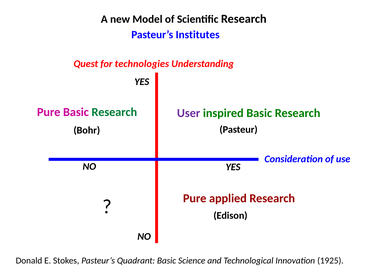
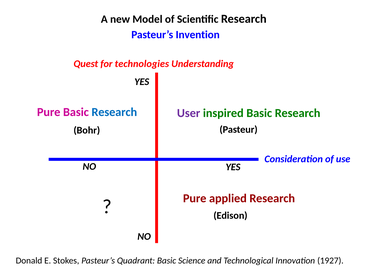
Institutes: Institutes -> Invention
Research at (114, 112) colour: green -> blue
1925: 1925 -> 1927
